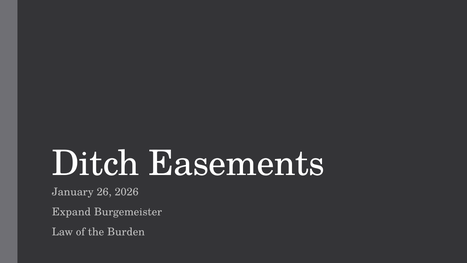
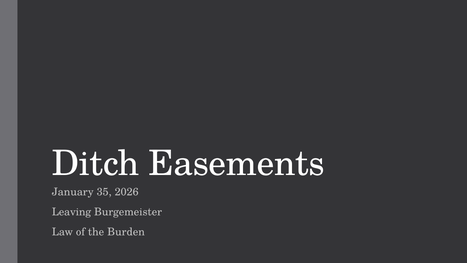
26: 26 -> 35
Expand: Expand -> Leaving
